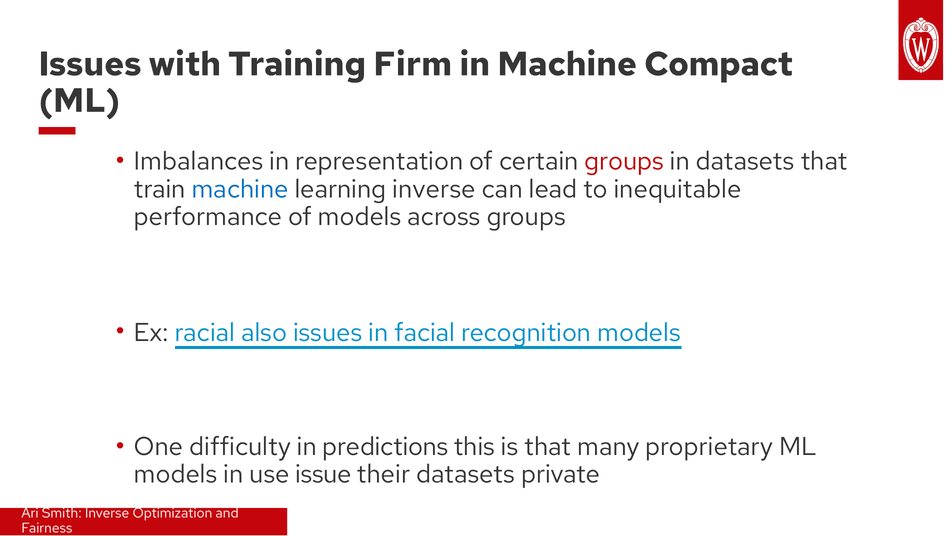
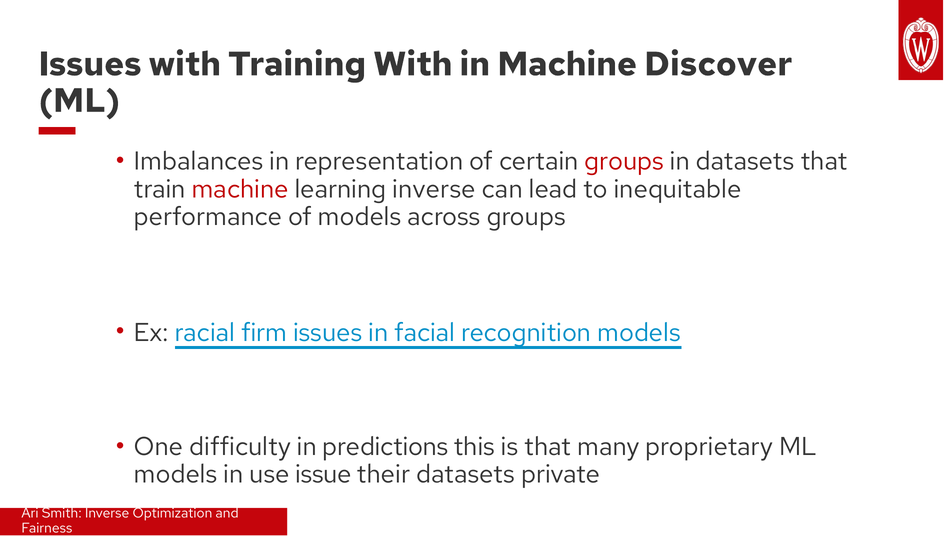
Training Firm: Firm -> With
Compact: Compact -> Discover
machine at (240, 189) colour: blue -> red
also: also -> firm
